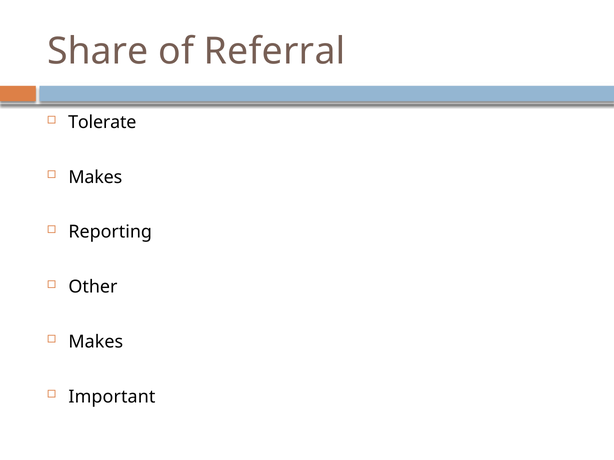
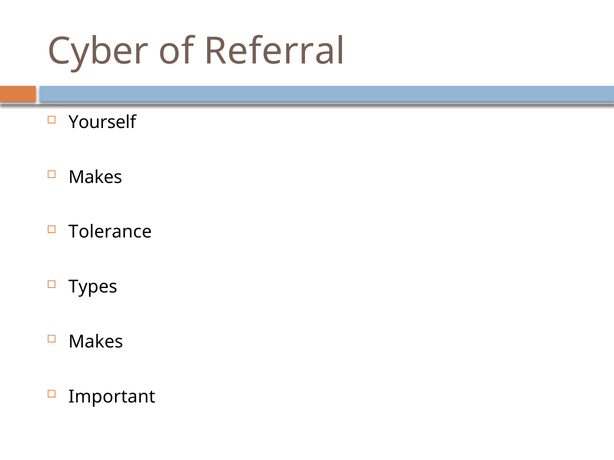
Share: Share -> Cyber
Tolerate: Tolerate -> Yourself
Reporting: Reporting -> Tolerance
Other: Other -> Types
